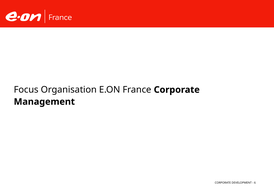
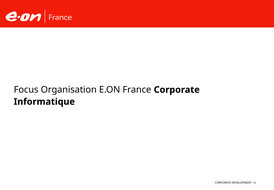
Management: Management -> Informatique
